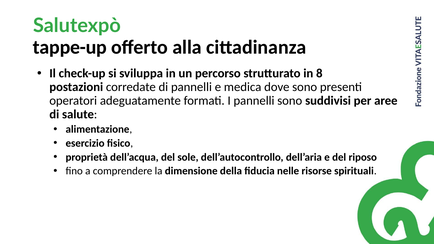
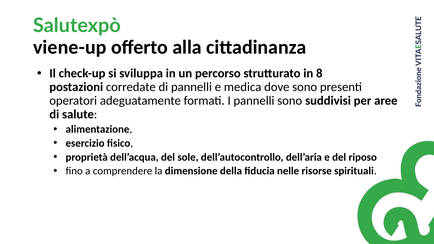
tappe-up: tappe-up -> viene-up
